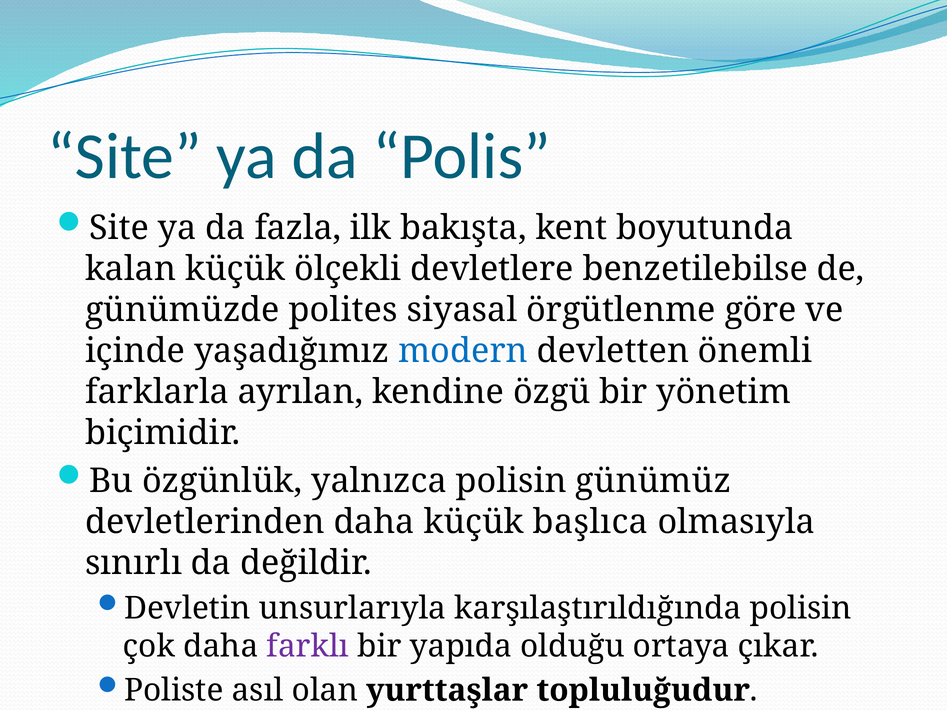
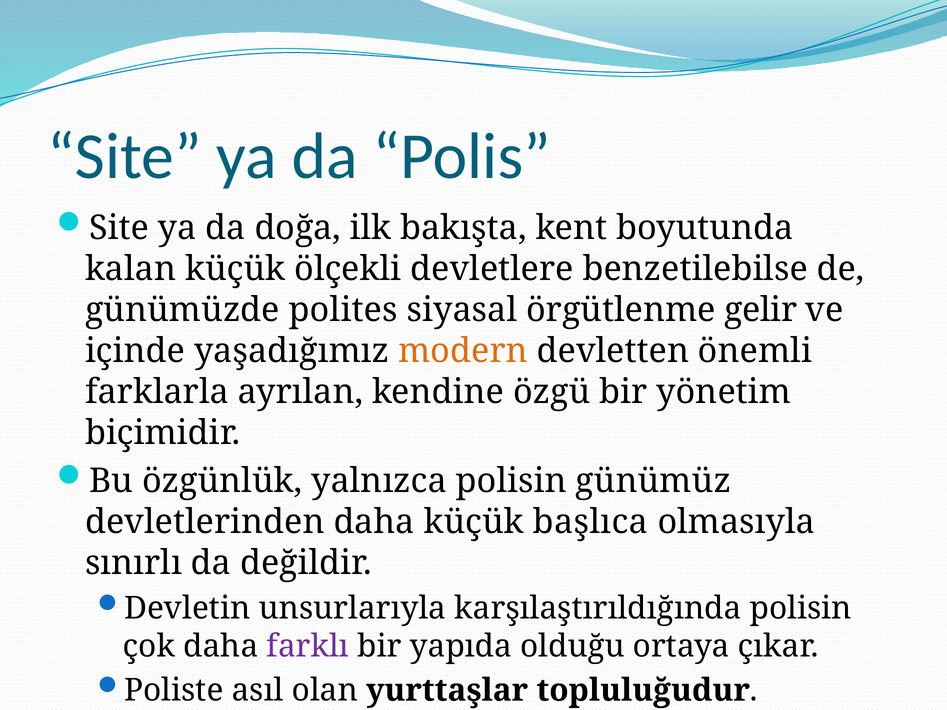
fazla: fazla -> doğa
göre: göre -> gelir
modern colour: blue -> orange
